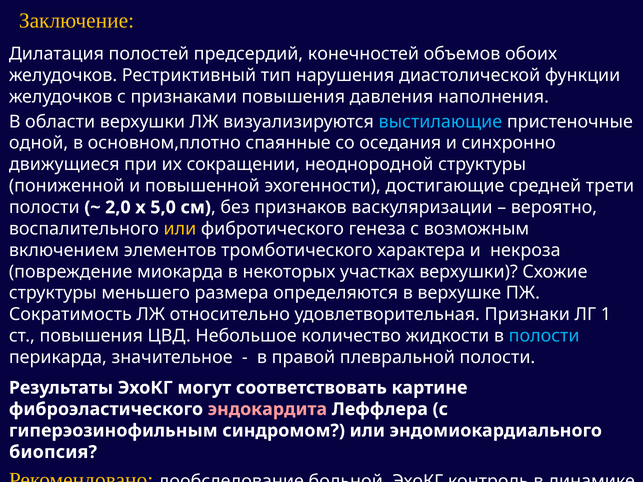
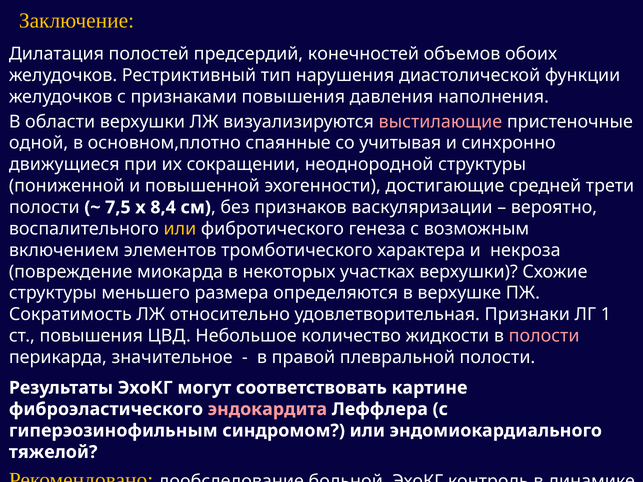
выстилающие colour: light blue -> pink
оседания: оседания -> учитывая
2,0: 2,0 -> 7,5
5,0: 5,0 -> 8,4
полости at (544, 336) colour: light blue -> pink
биопсия: биопсия -> тяжелой
